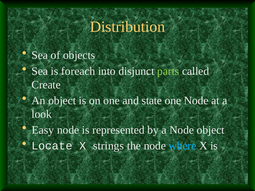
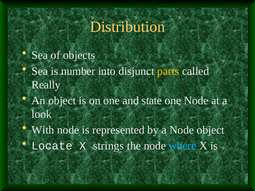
foreach: foreach -> number
parts colour: light green -> yellow
Create: Create -> Really
Easy: Easy -> With
